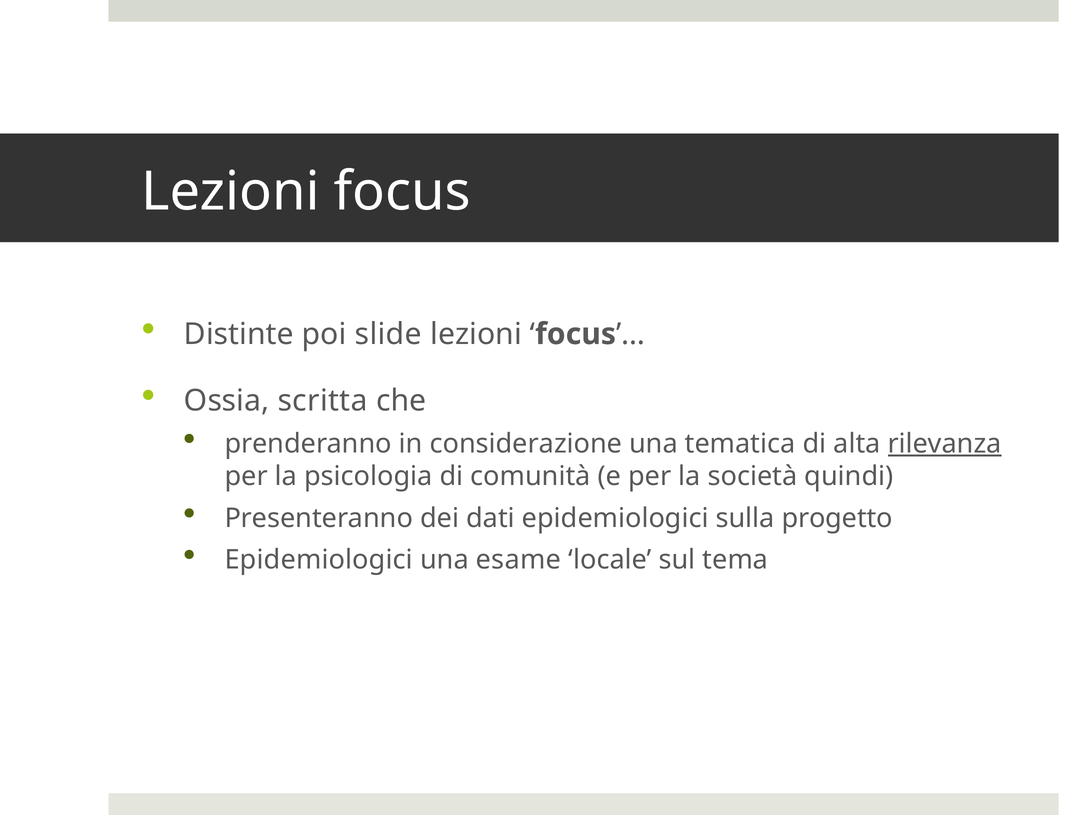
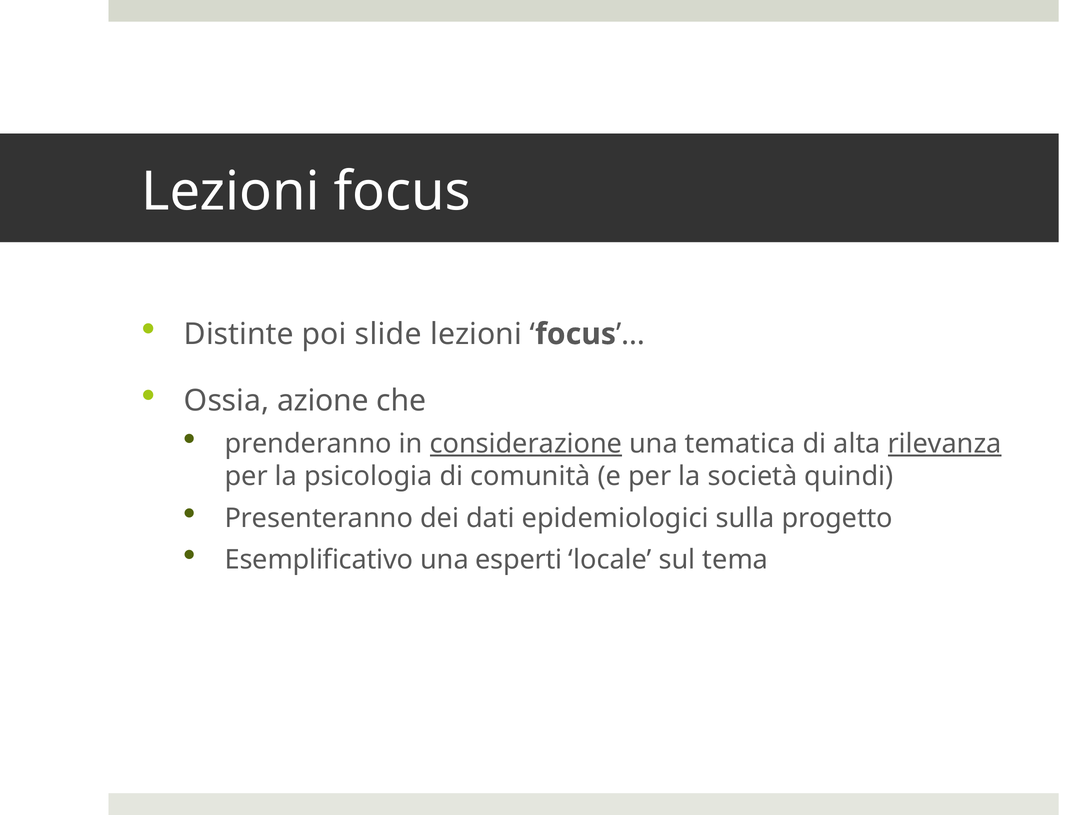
scritta: scritta -> azione
considerazione underline: none -> present
Epidemiologici at (319, 559): Epidemiologici -> Esemplificativo
esame: esame -> esperti
